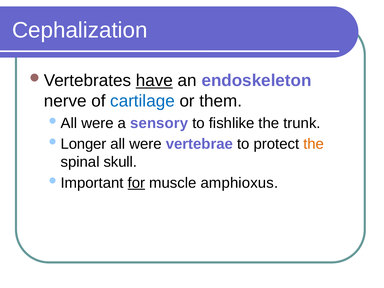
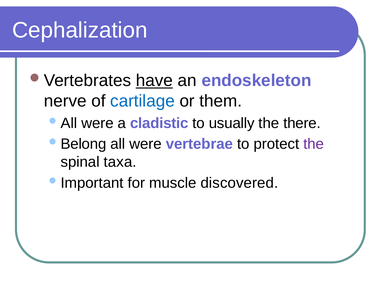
sensory: sensory -> cladistic
fishlike: fishlike -> usually
trunk: trunk -> there
Longer: Longer -> Belong
the at (314, 144) colour: orange -> purple
skull: skull -> taxa
for underline: present -> none
amphioxus: amphioxus -> discovered
